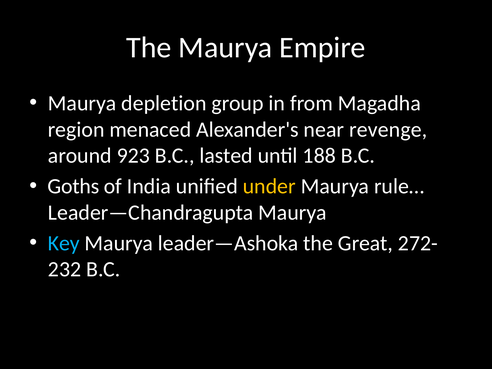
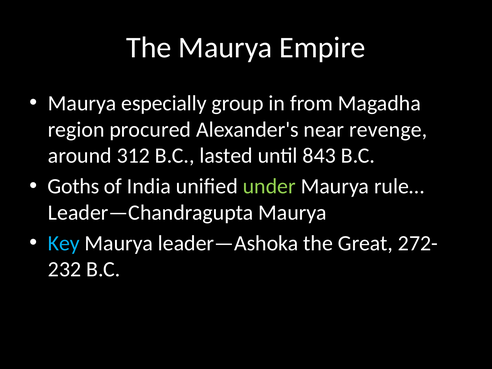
depletion: depletion -> especially
menaced: menaced -> procured
923: 923 -> 312
188: 188 -> 843
under colour: yellow -> light green
